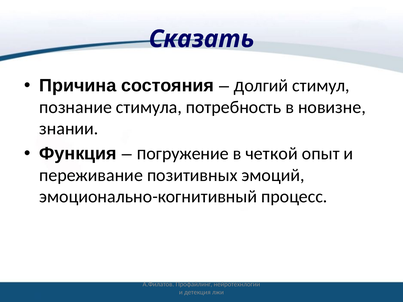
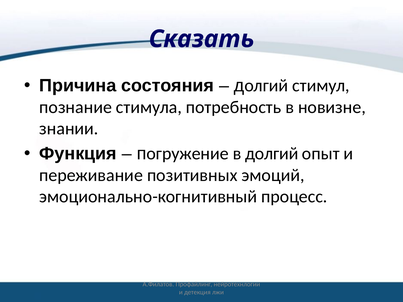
в четкой: четкой -> долгий
